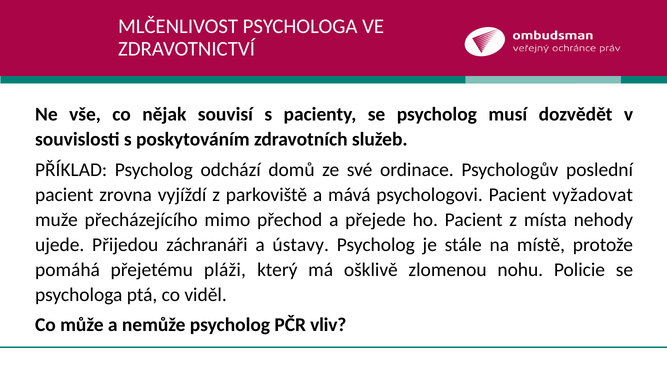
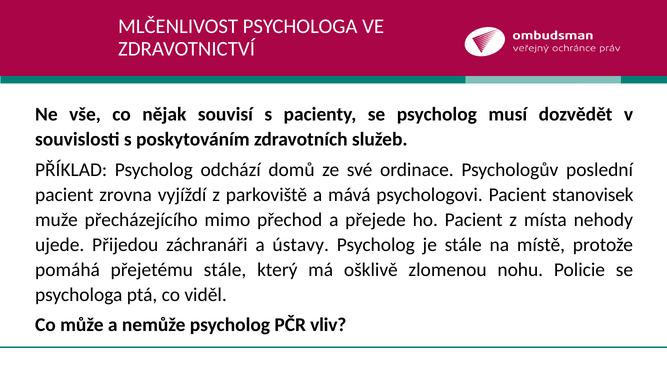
vyžadovat: vyžadovat -> stanovisek
přejetému pláži: pláži -> stále
